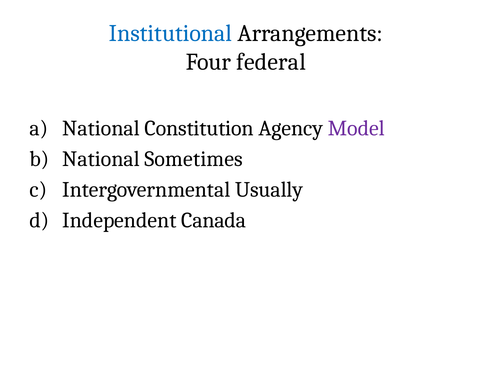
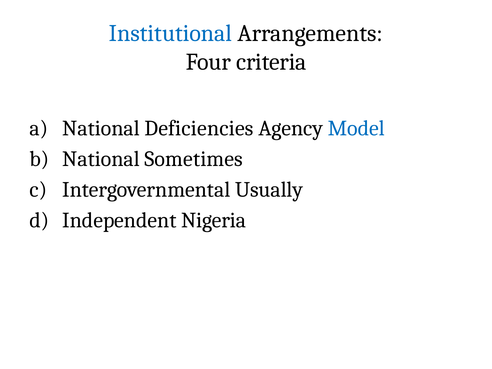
federal: federal -> criteria
Constitution: Constitution -> Deficiencies
Model colour: purple -> blue
Canada: Canada -> Nigeria
